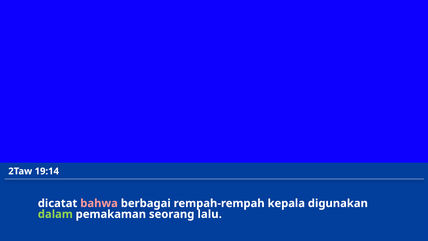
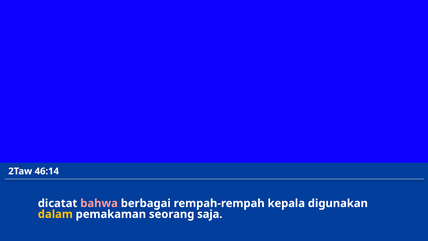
19:14: 19:14 -> 46:14
dalam colour: light green -> yellow
lalu: lalu -> saja
